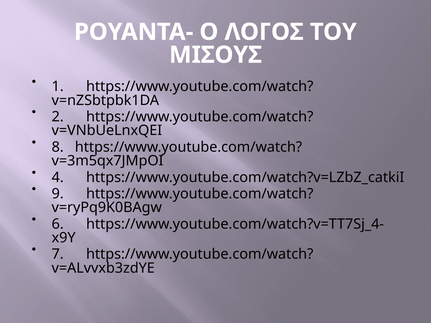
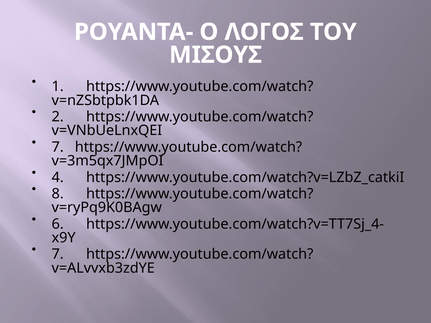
8 at (58, 147): 8 -> 7
9: 9 -> 8
